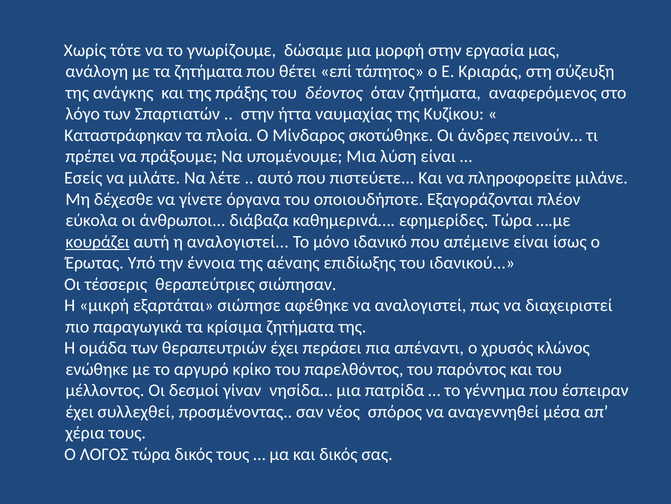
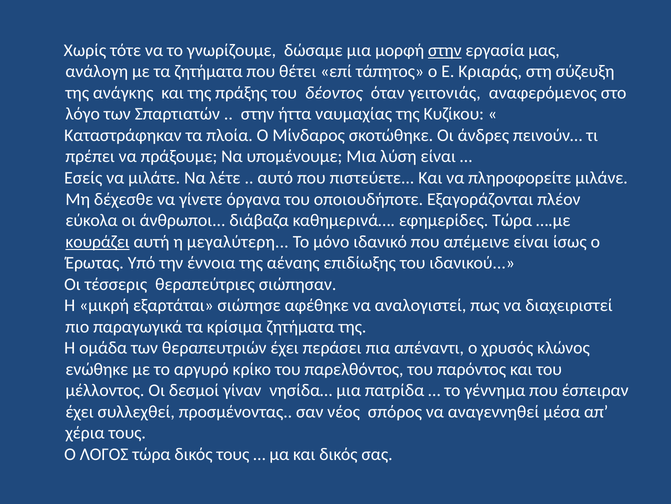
στην at (445, 50) underline: none -> present
όταν ζητήματα: ζητήματα -> γειτονιάς
η αναλογιστεί: αναλογιστεί -> μεγαλύτερη
